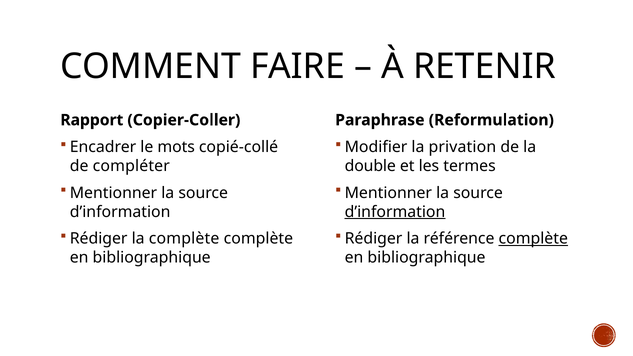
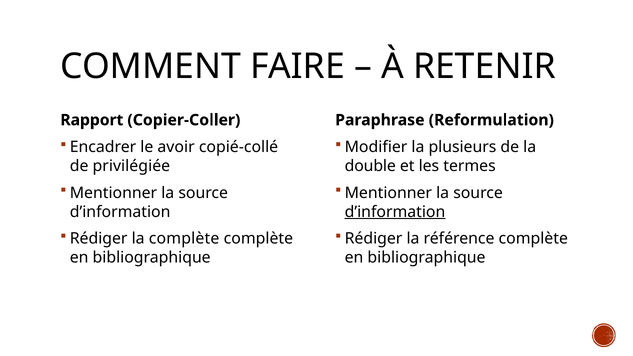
mots: mots -> avoir
privation: privation -> plusieurs
compléter: compléter -> privilégiée
complète at (533, 239) underline: present -> none
